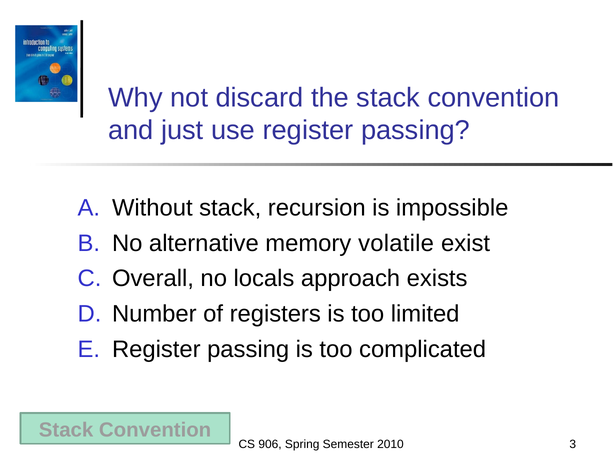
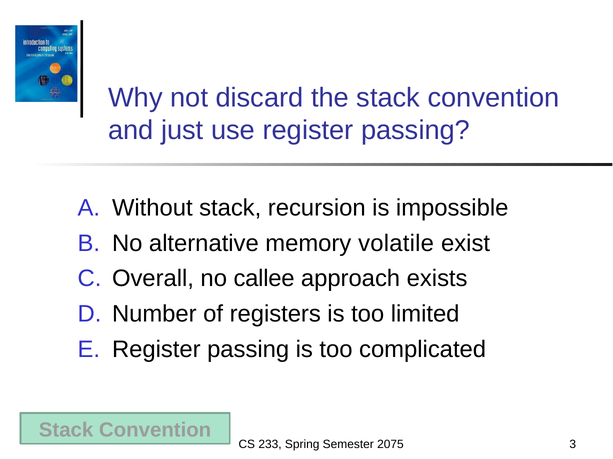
locals: locals -> callee
906: 906 -> 233
2010: 2010 -> 2075
